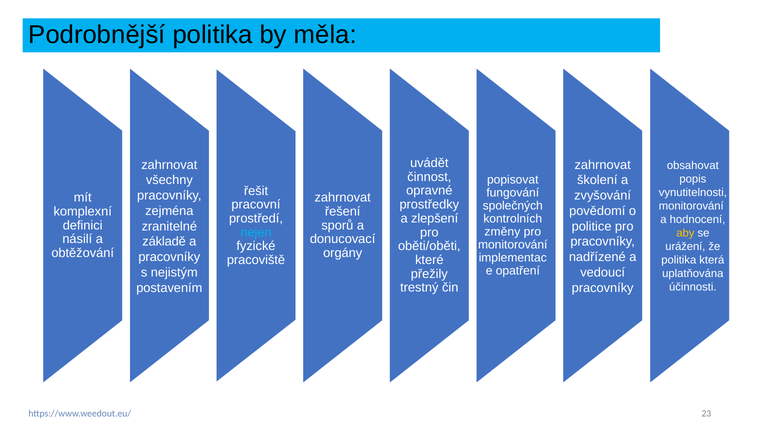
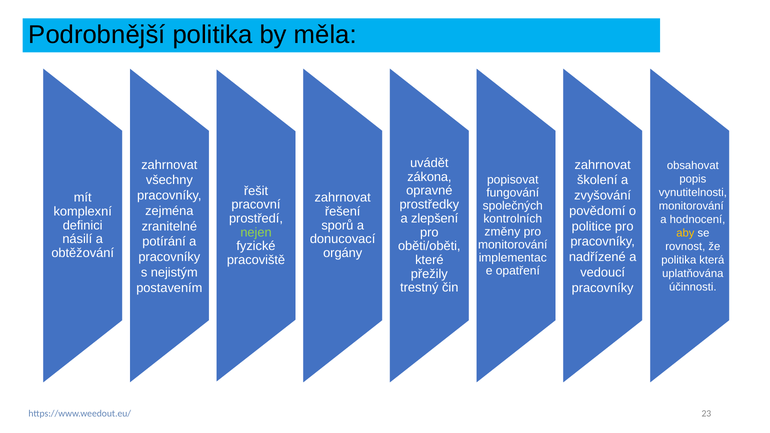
činnost: činnost -> zákona
nejen colour: light blue -> light green
základě: základě -> potírání
urážení: urážení -> rovnost
